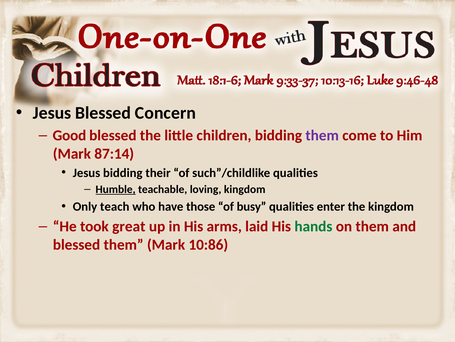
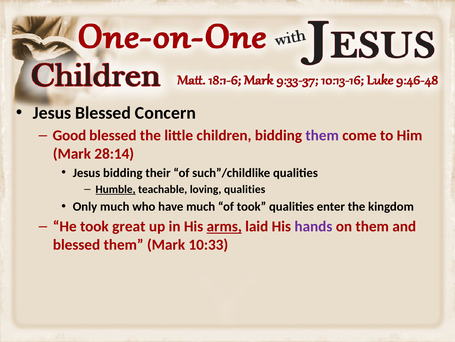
87:14: 87:14 -> 28:14
loving kingdom: kingdom -> qualities
Only teach: teach -> much
have those: those -> much
of busy: busy -> took
arms underline: none -> present
hands colour: green -> purple
10:86: 10:86 -> 10:33
